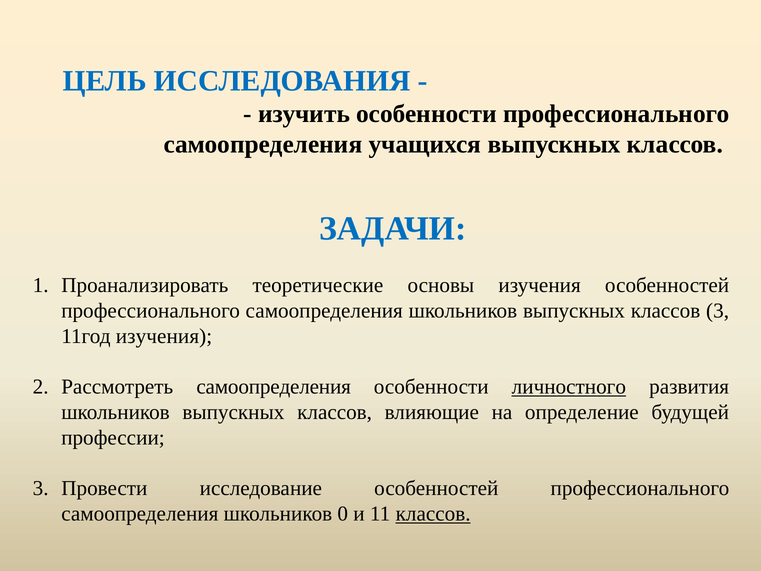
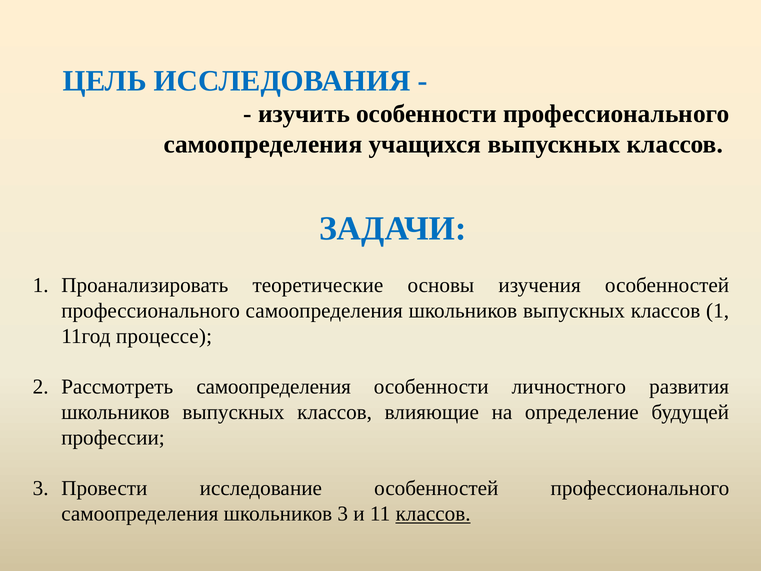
классов 3: 3 -> 1
11год изучения: изучения -> процессе
личностного underline: present -> none
школьников 0: 0 -> 3
